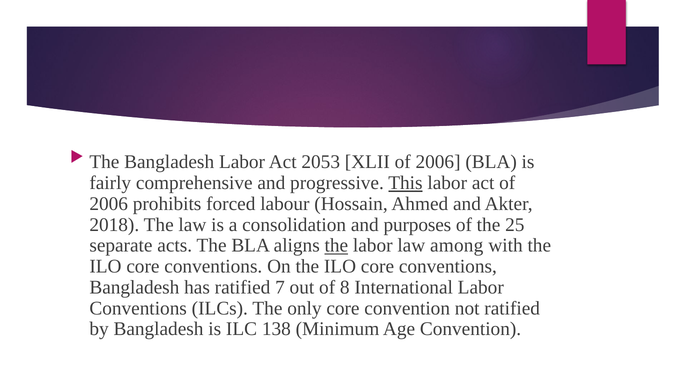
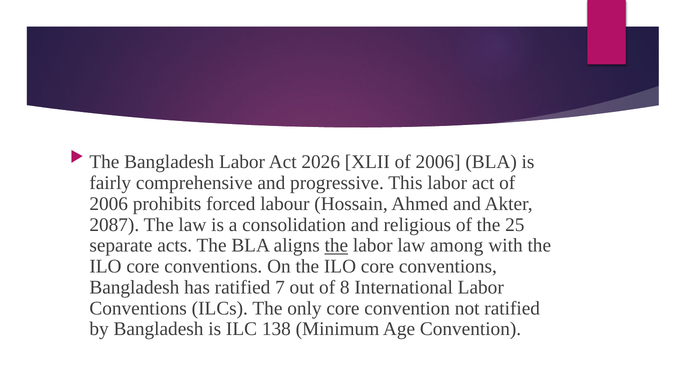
2053: 2053 -> 2026
This underline: present -> none
2018: 2018 -> 2087
purposes: purposes -> religious
